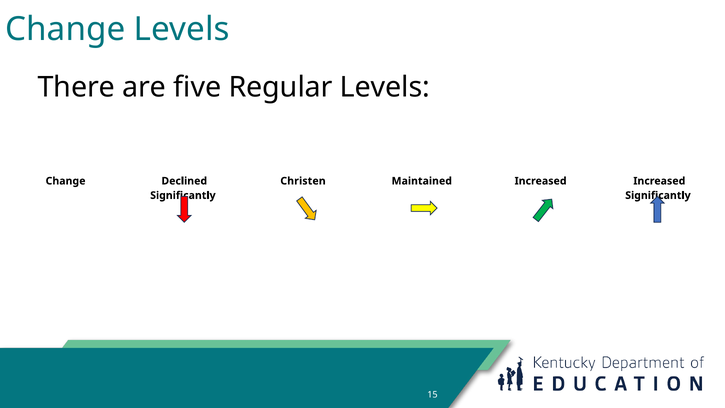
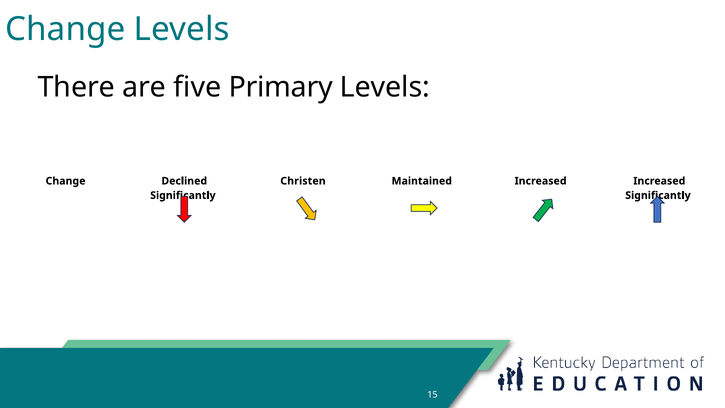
Regular: Regular -> Primary
